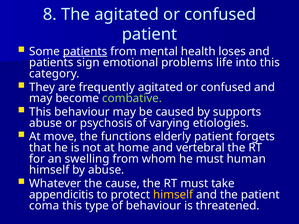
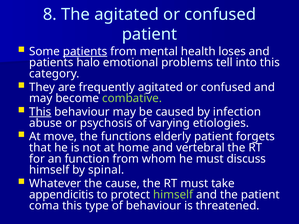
sign: sign -> halo
life: life -> tell
This at (40, 112) underline: none -> present
supports: supports -> infection
swelling: swelling -> function
human: human -> discuss
by abuse: abuse -> spinal
himself at (173, 195) colour: yellow -> light green
